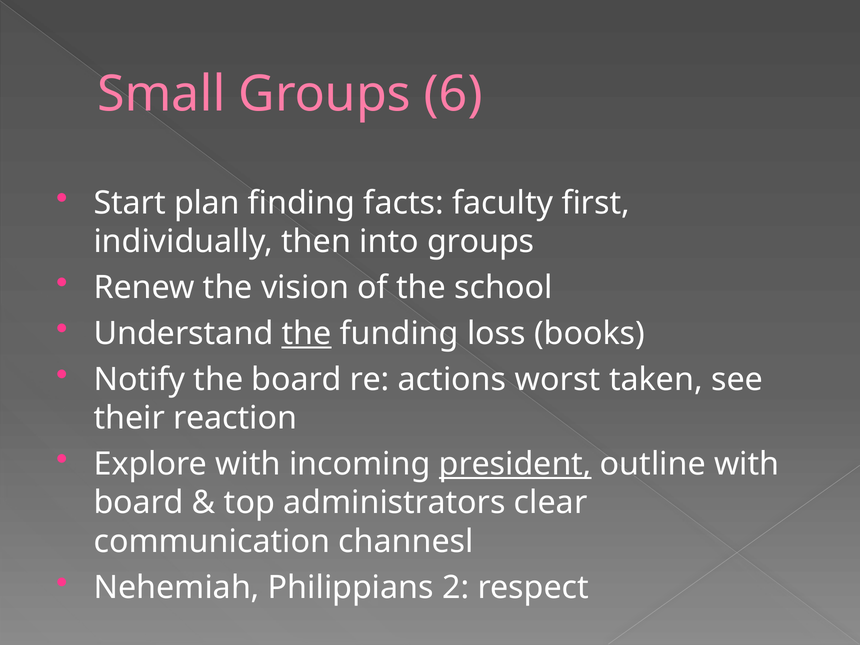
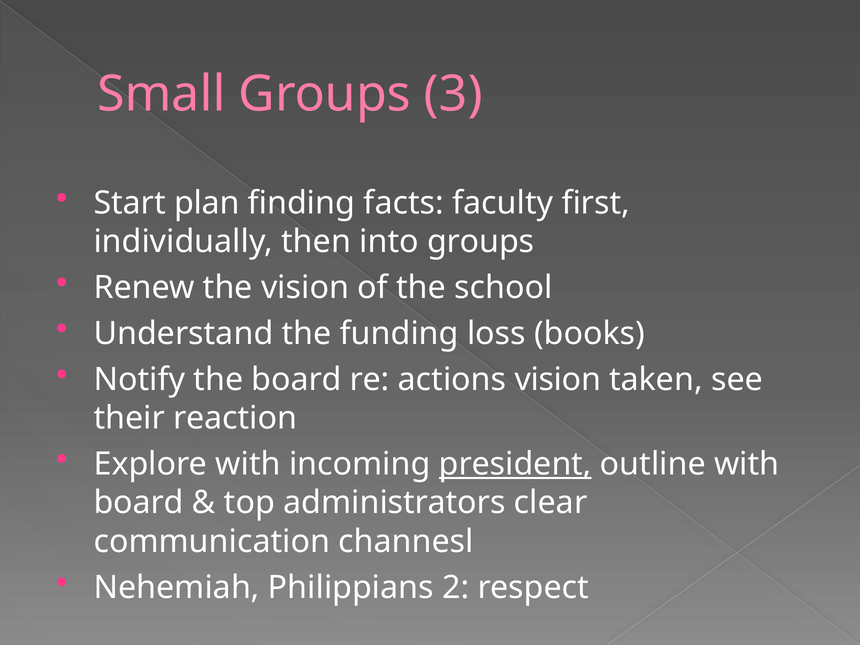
6: 6 -> 3
the at (307, 333) underline: present -> none
actions worst: worst -> vision
